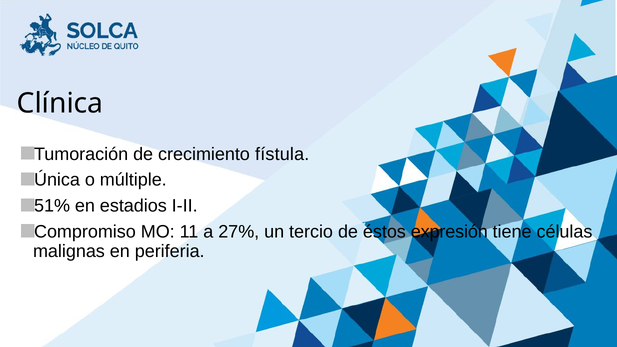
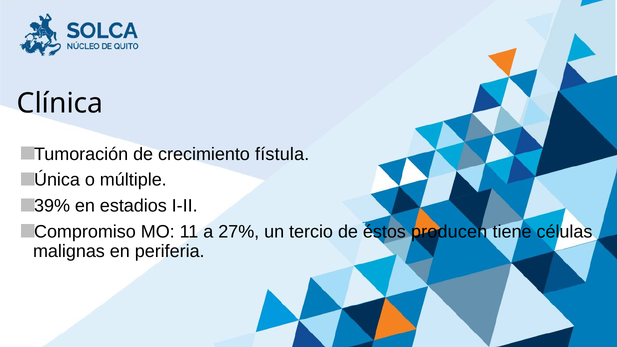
51%: 51% -> 39%
expresión: expresión -> producen
